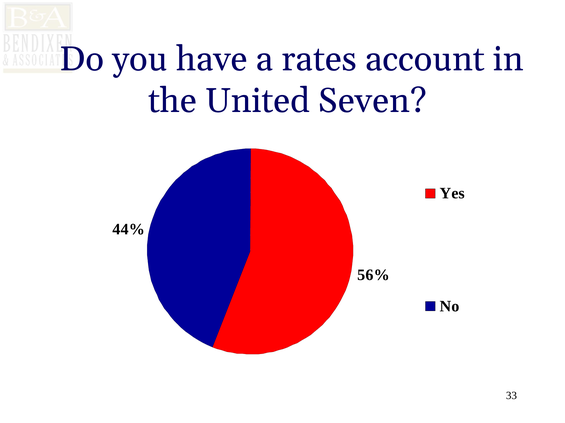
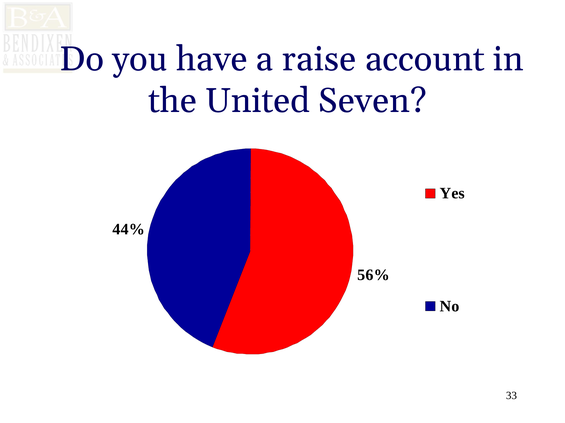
rates: rates -> raise
